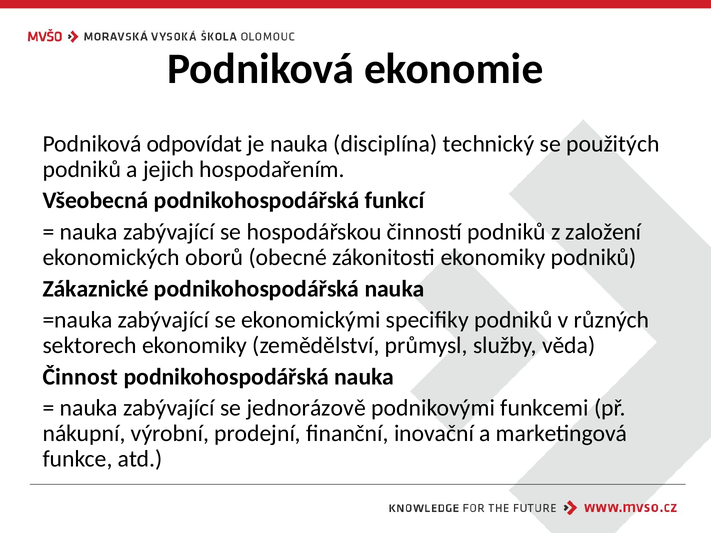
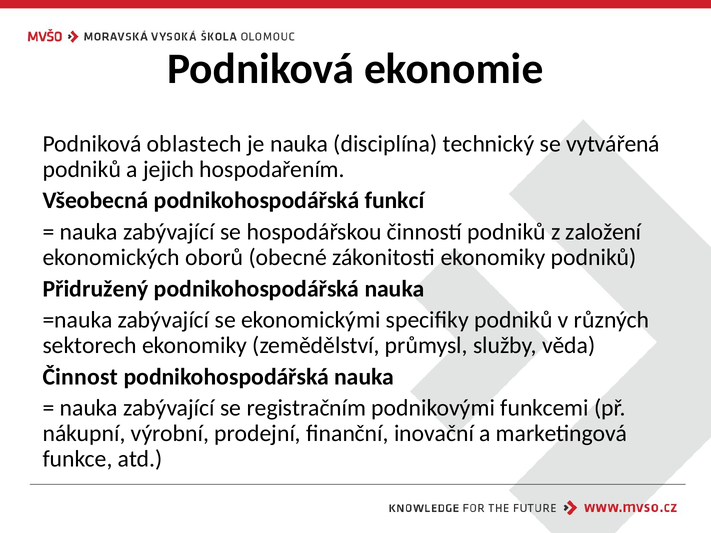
odpovídat: odpovídat -> oblastech
použitých: použitých -> vytvářená
Zákaznické: Zákaznické -> Přidružený
jednorázově: jednorázově -> registračním
